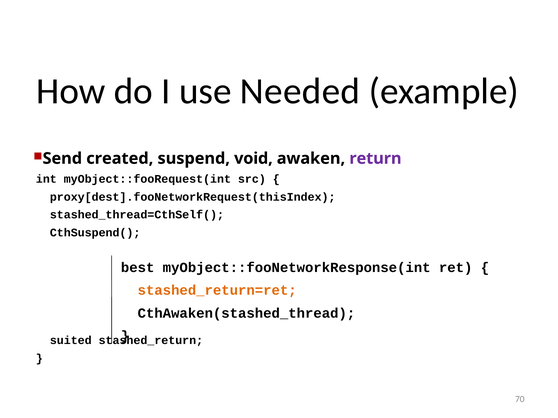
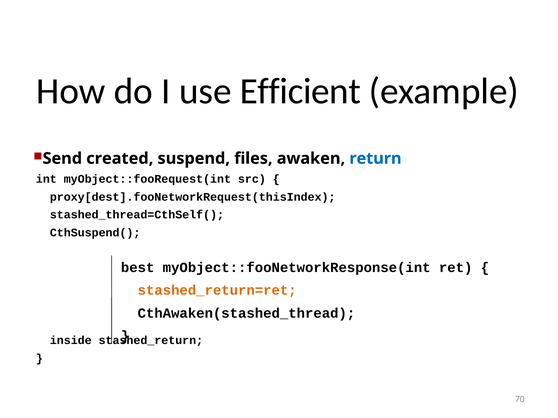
Needed: Needed -> Efficient
void: void -> files
return colour: purple -> blue
suited: suited -> inside
